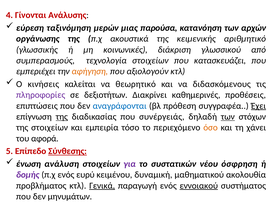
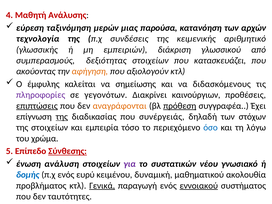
Γίνονται: Γίνονται -> Μαθητή
οργάνωσης: οργάνωσης -> τεχνολογία
ακουστικά: ακουστικά -> συνδέσεις
κοινωνικές: κοινωνικές -> εμπειριών
τεχνολογία: τεχνολογία -> δεξιότητας
εμπεριέχει: εμπεριέχει -> ακούοντας
κινήσεις: κινήσεις -> έμφυλης
θεωρητικό: θεωρητικό -> σημείωσης
δεξιοτήτων: δεξιοτήτων -> γεγονότων
καθημερινές: καθημερινές -> καινούργιων
επιπτώσεις underline: none -> present
αναγράφονται colour: blue -> orange
πρόθεση underline: none -> present
Έχει underline: present -> none
των at (228, 117) underline: present -> none
όσο colour: orange -> blue
χάνει: χάνει -> λόγω
αφορά: αφορά -> χρώμα
όσφρηση: όσφρηση -> γνωσιακό
δομής colour: purple -> blue
μηνυμάτων: μηνυμάτων -> ταυτότητες
